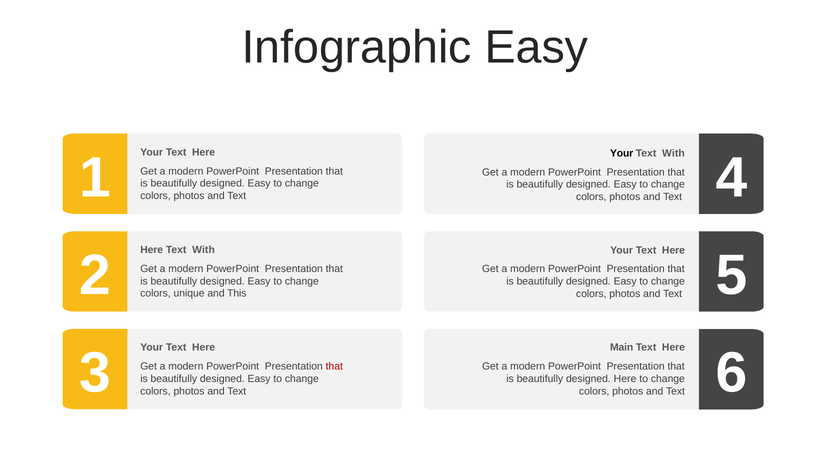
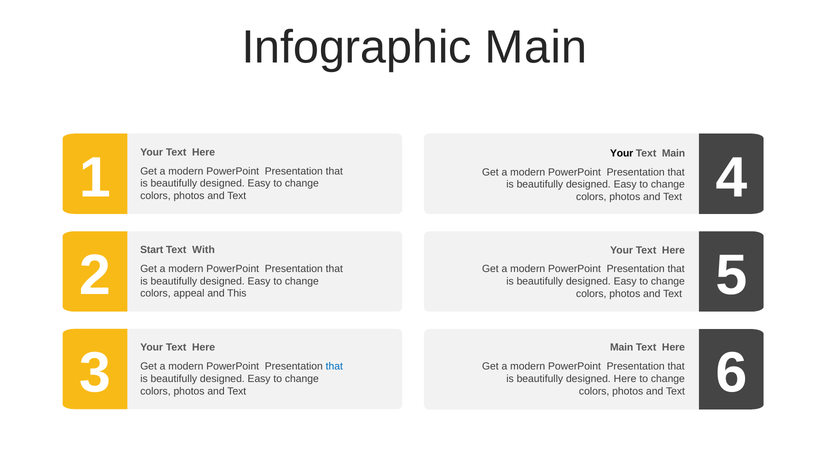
Infographic Easy: Easy -> Main
With at (673, 153): With -> Main
Here at (152, 250): Here -> Start
unique: unique -> appeal
that at (334, 366) colour: red -> blue
